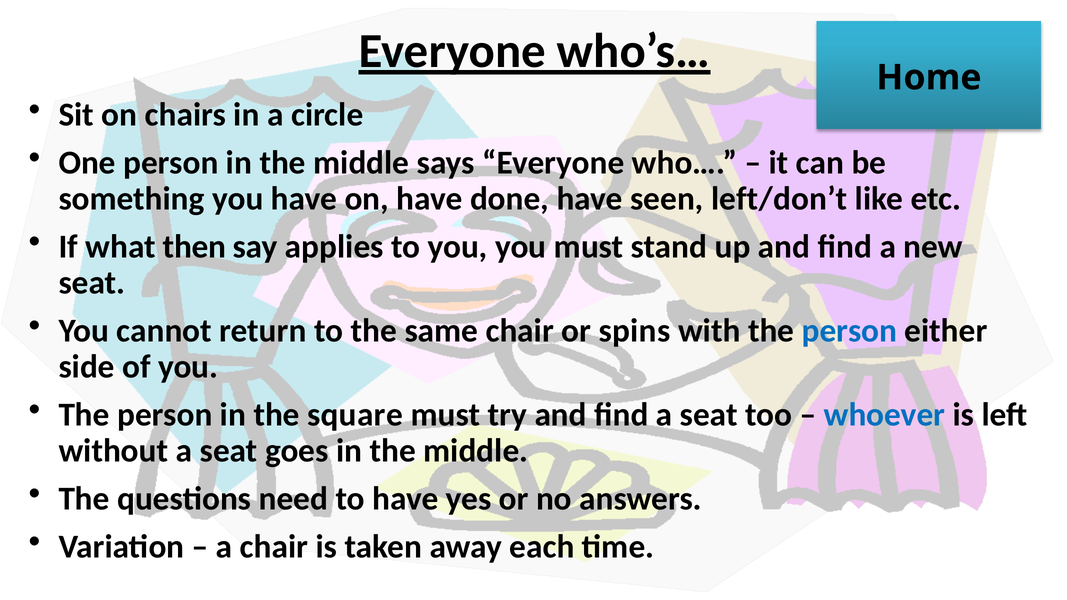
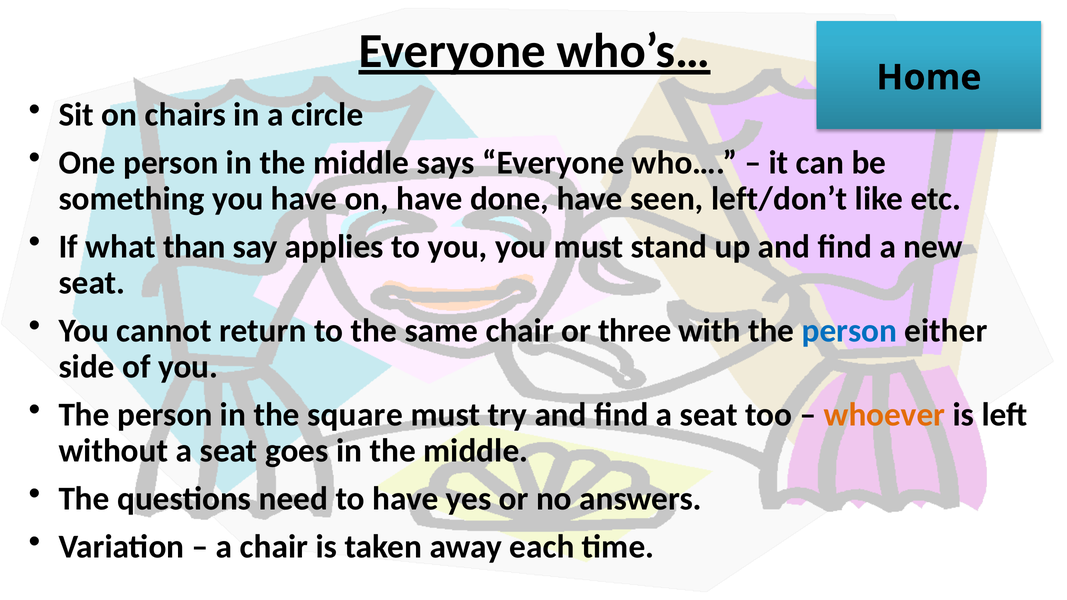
then: then -> than
spins: spins -> three
whoever colour: blue -> orange
